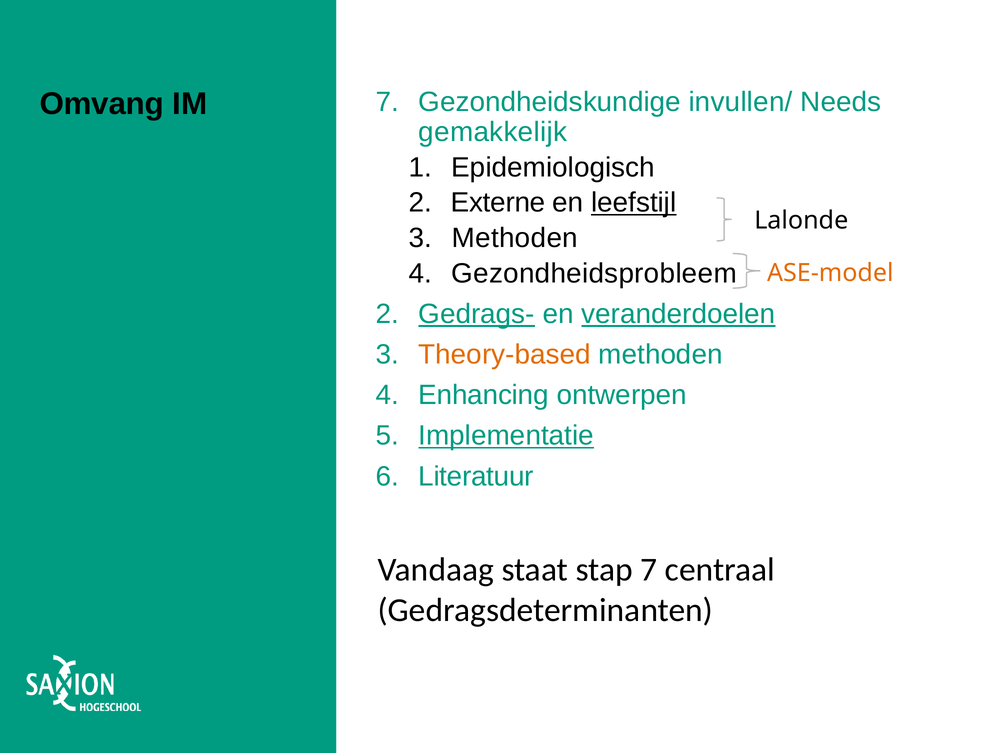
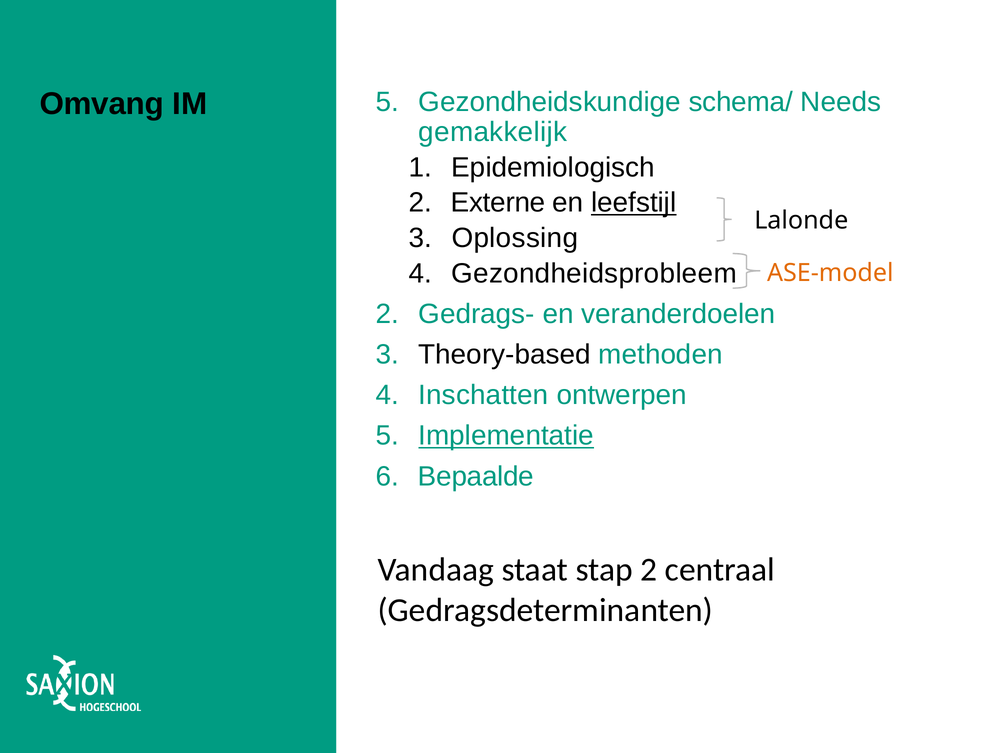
IM 7: 7 -> 5
invullen/: invullen/ -> schema/
Methoden at (515, 238): Methoden -> Oplossing
Gedrags- underline: present -> none
veranderdoelen underline: present -> none
Theory-based colour: orange -> black
Enhancing: Enhancing -> Inschatten
Literatuur: Literatuur -> Bepaalde
stap 7: 7 -> 2
